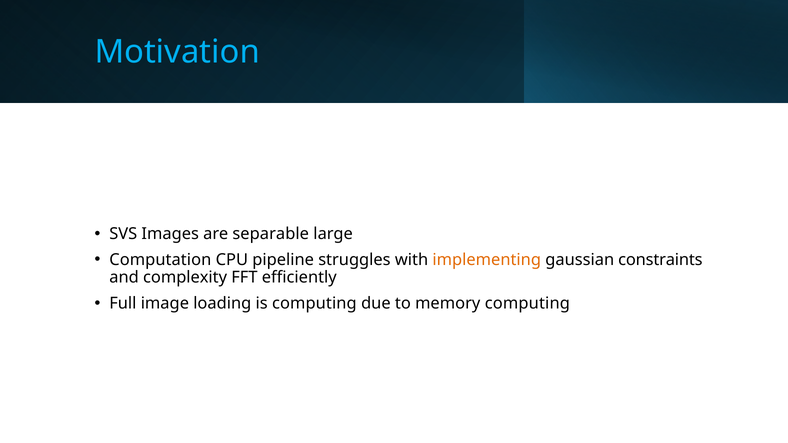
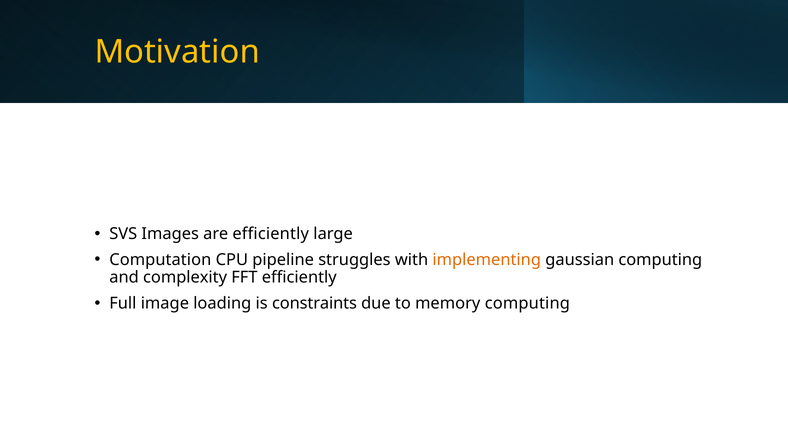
Motivation colour: light blue -> yellow
are separable: separable -> efficiently
gaussian constraints: constraints -> computing
is computing: computing -> constraints
